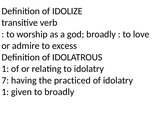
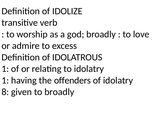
7 at (5, 80): 7 -> 1
practiced: practiced -> offenders
1 at (5, 92): 1 -> 8
